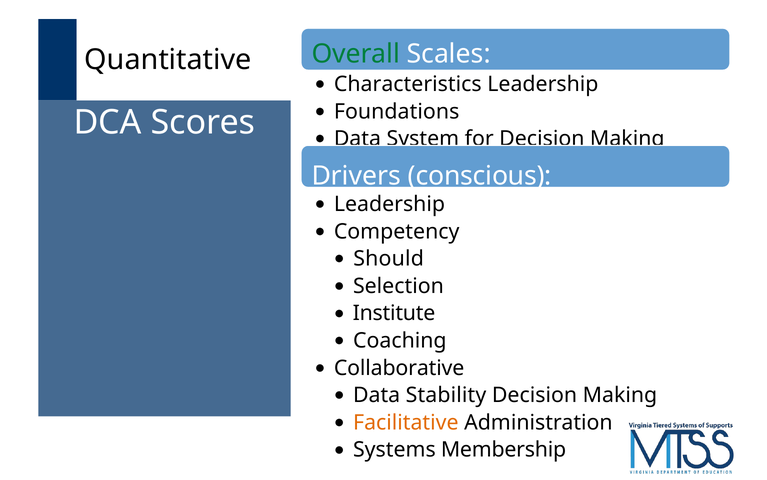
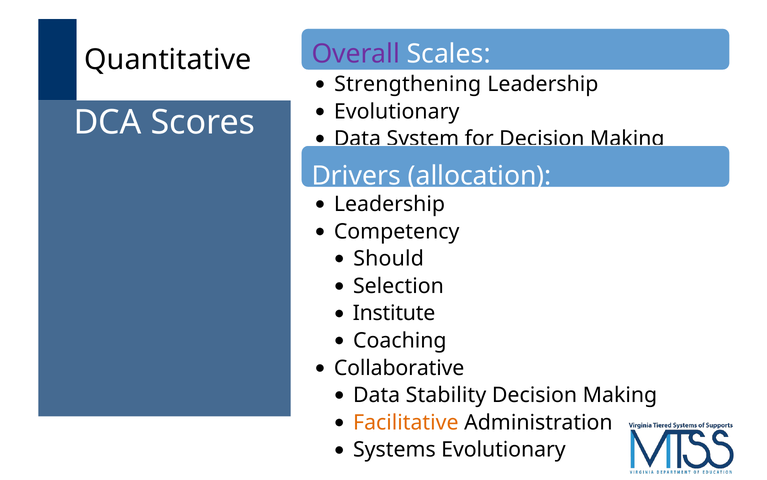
Overall colour: green -> purple
Characteristics: Characteristics -> Strengthening
Foundations at (397, 111): Foundations -> Evolutionary
conscious: conscious -> allocation
Systems Membership: Membership -> Evolutionary
